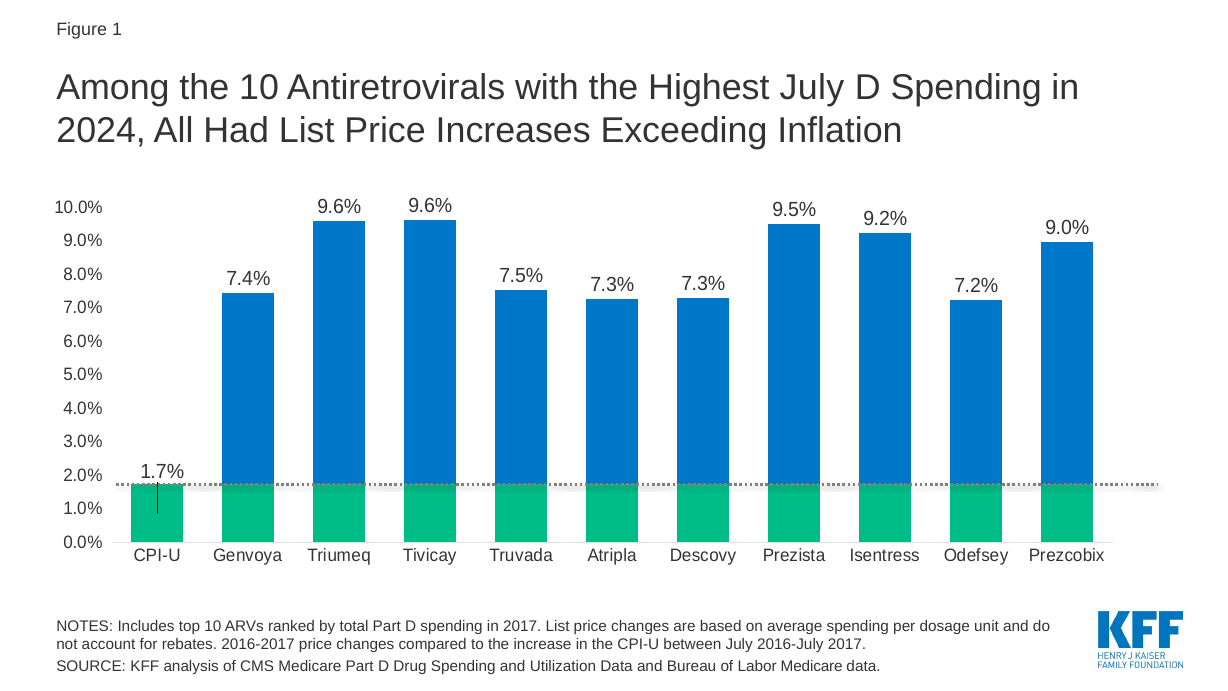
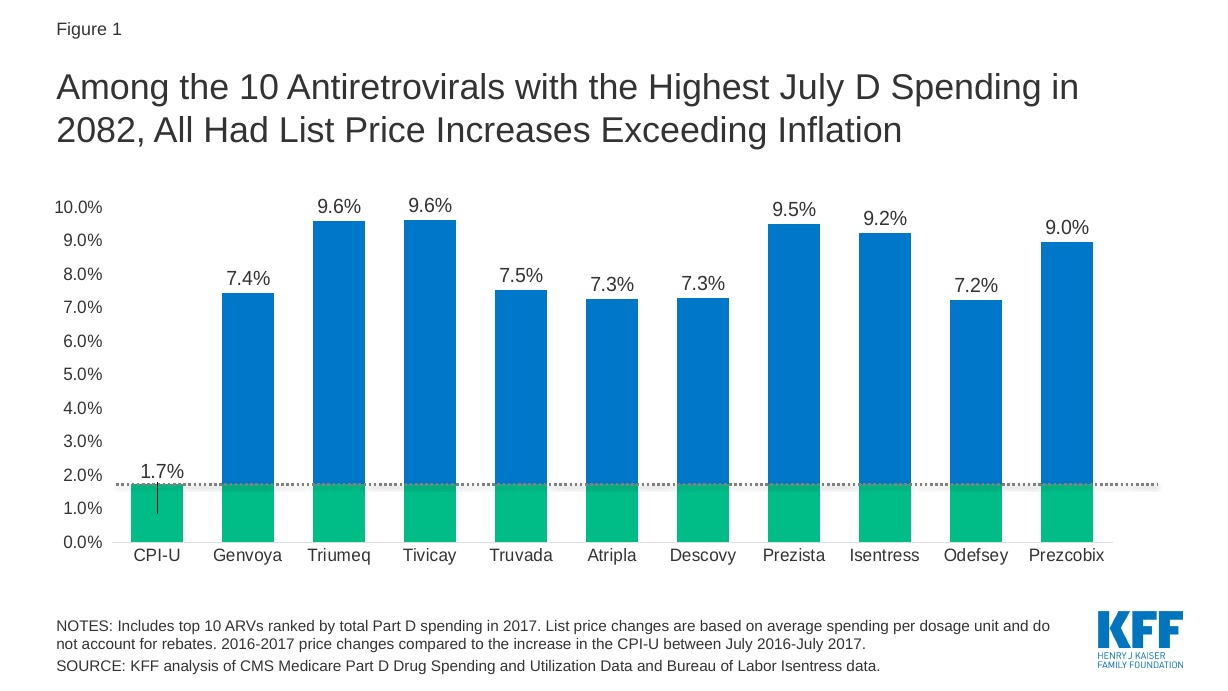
2024: 2024 -> 2082
Labor Medicare: Medicare -> Isentress
